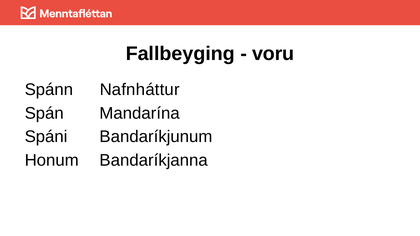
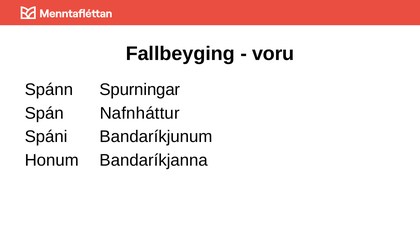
Nafnháttur: Nafnháttur -> Spurningar
Mandarína: Mandarína -> Nafnháttur
